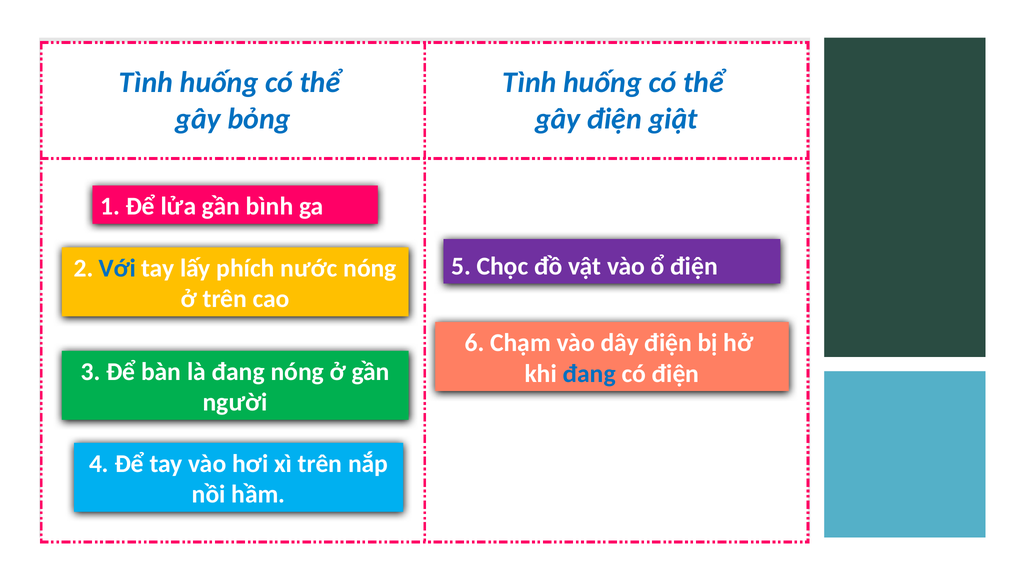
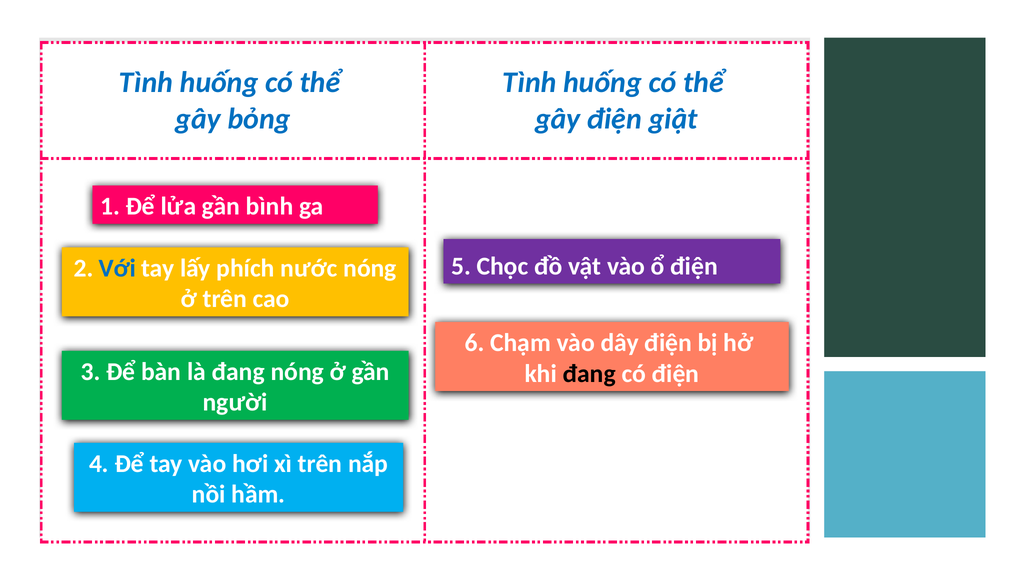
đang at (589, 374) colour: blue -> black
